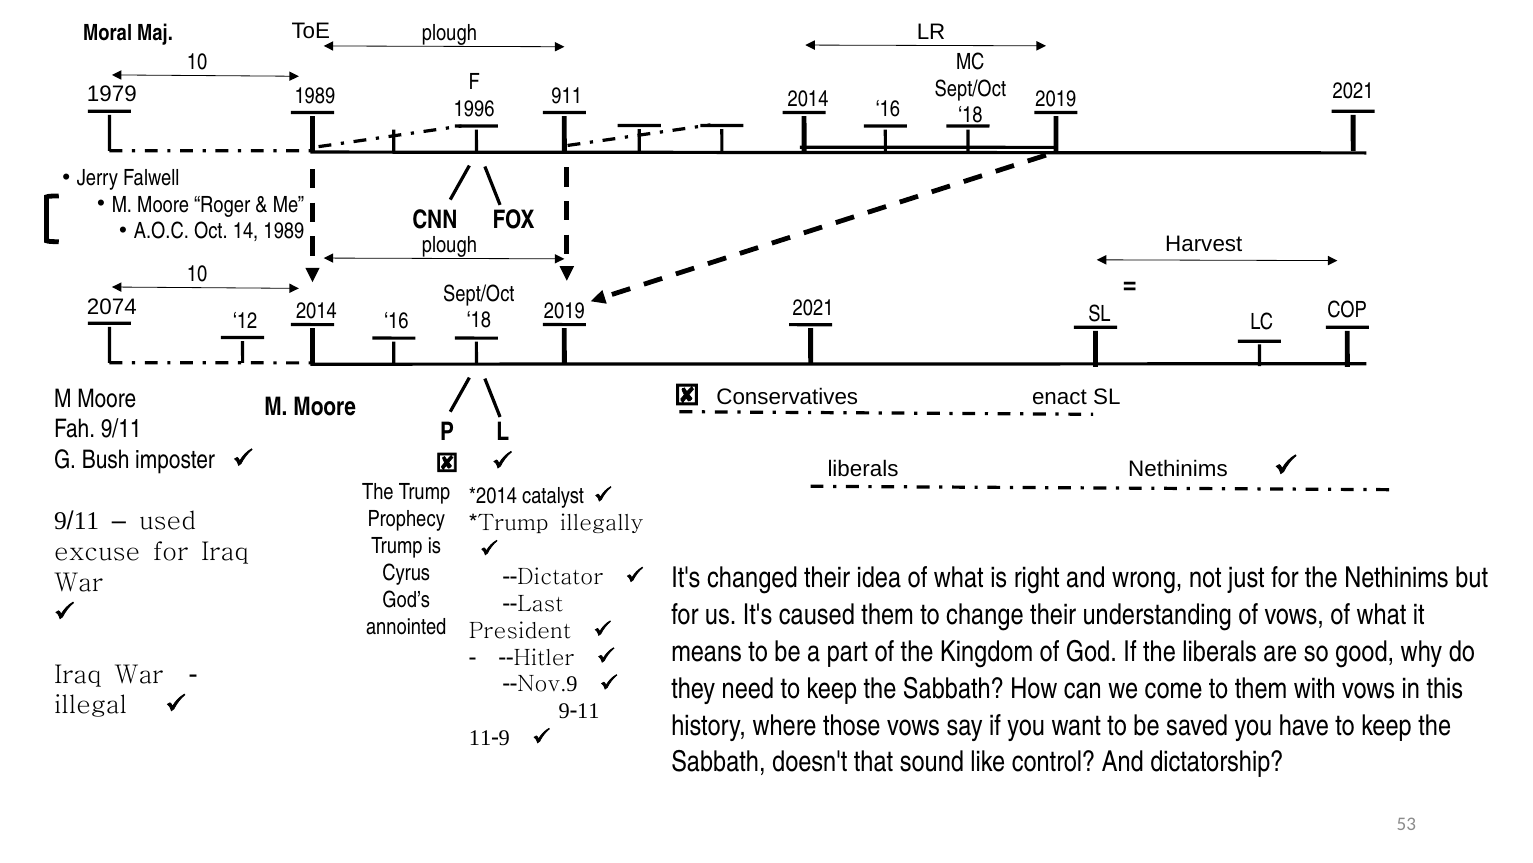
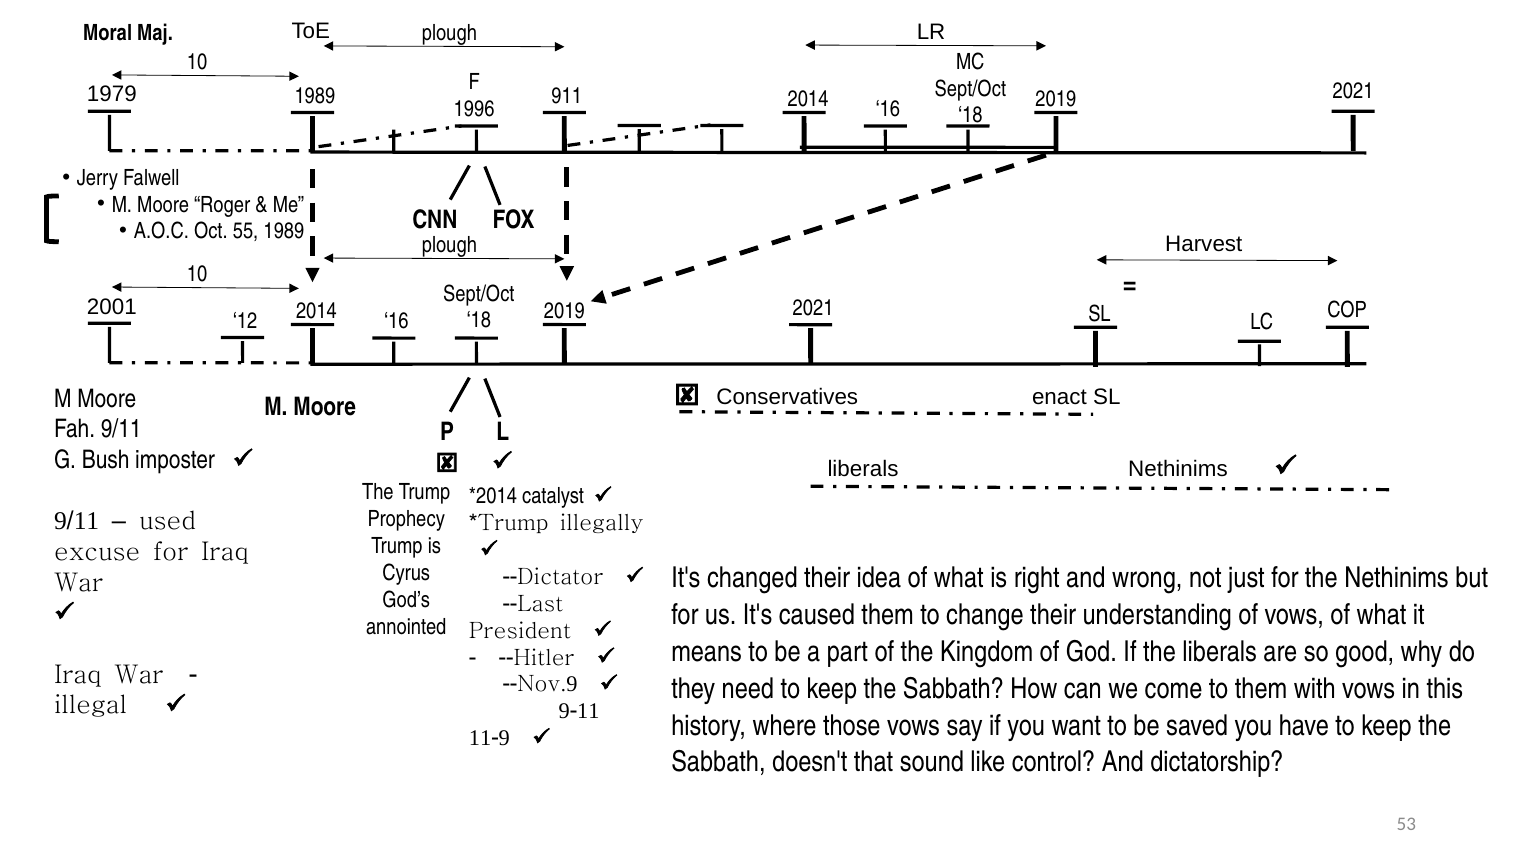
14: 14 -> 55
2074: 2074 -> 2001
